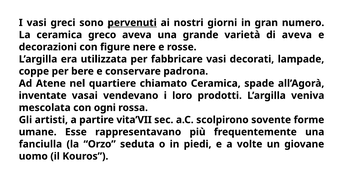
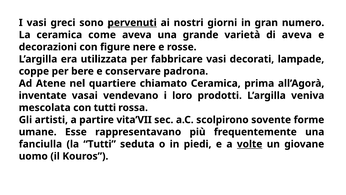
greco: greco -> come
spade: spade -> prima
con ogni: ogni -> tutti
la Orzo: Orzo -> Tutti
volte underline: none -> present
